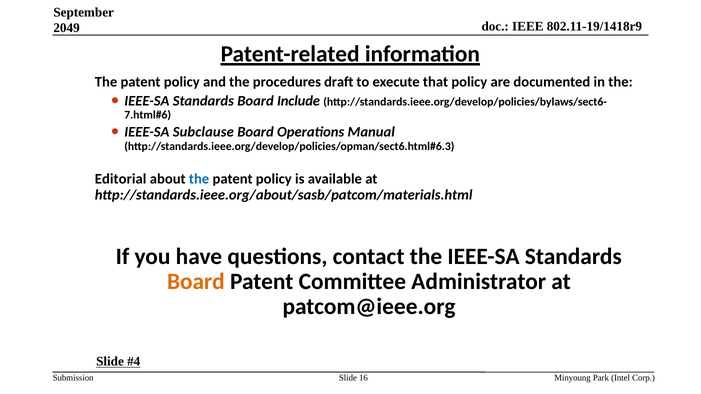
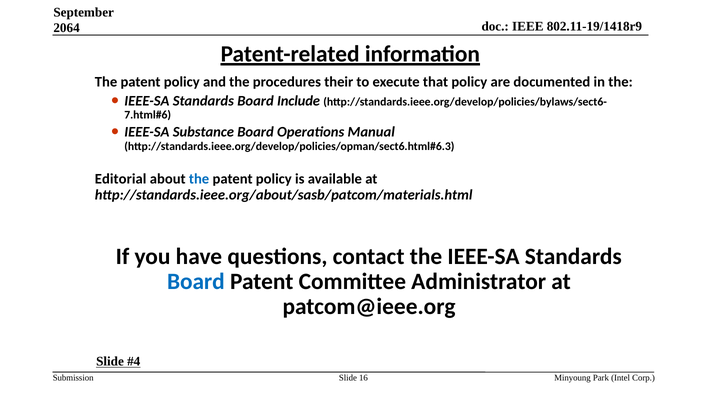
2049: 2049 -> 2064
draft: draft -> their
Subclause: Subclause -> Substance
Board at (196, 282) colour: orange -> blue
